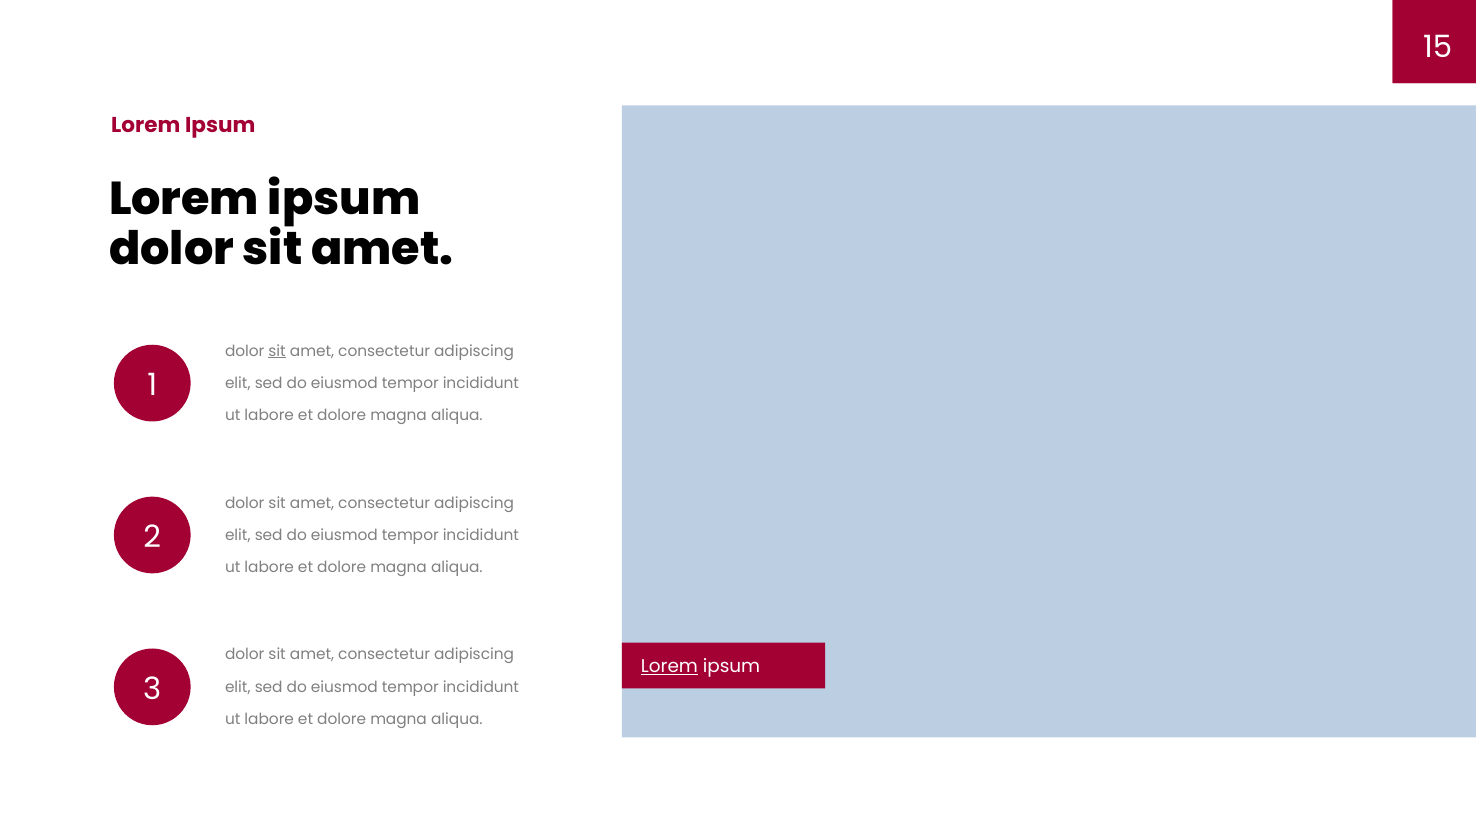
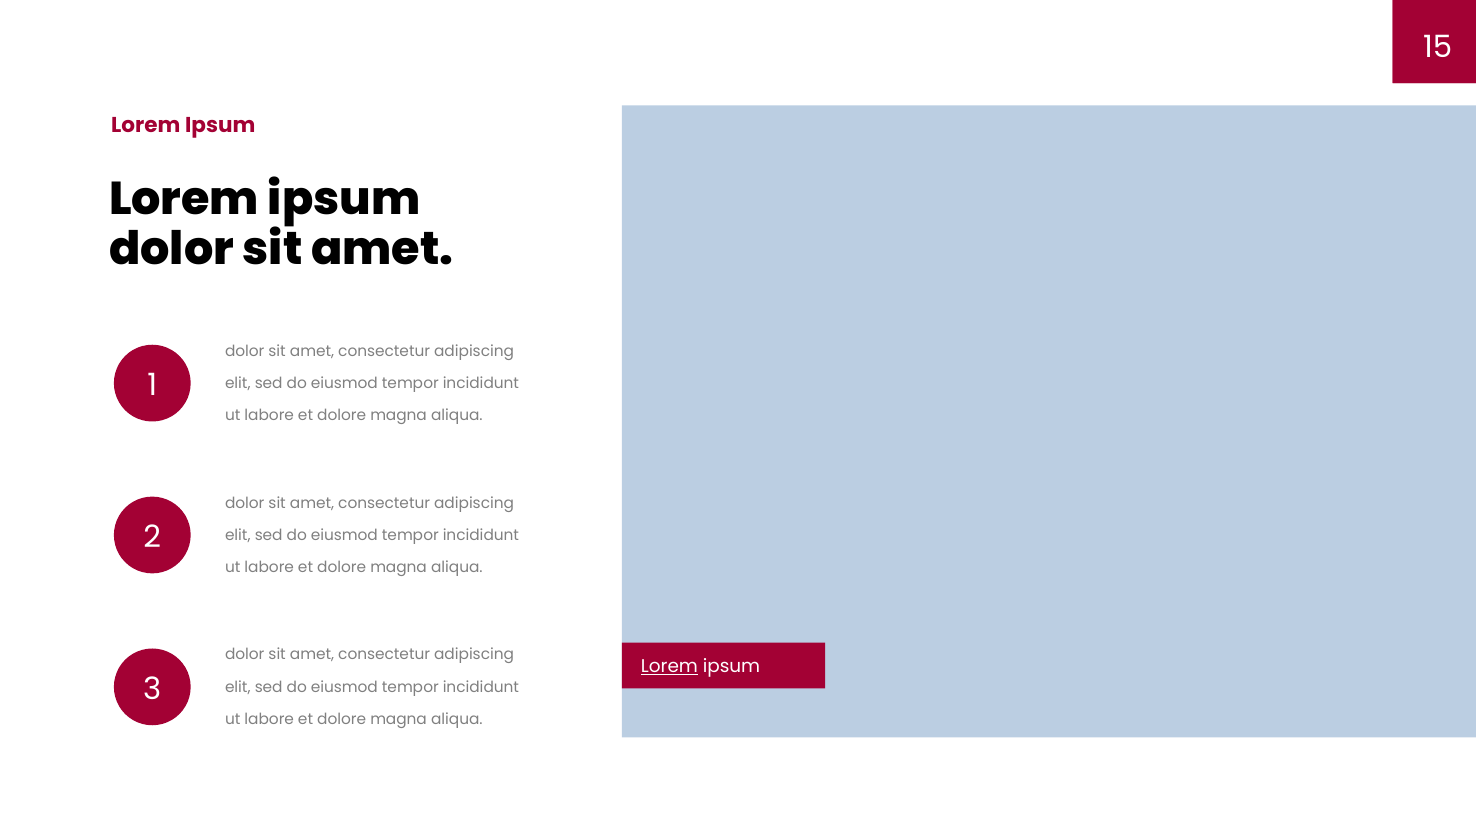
sit at (277, 351) underline: present -> none
